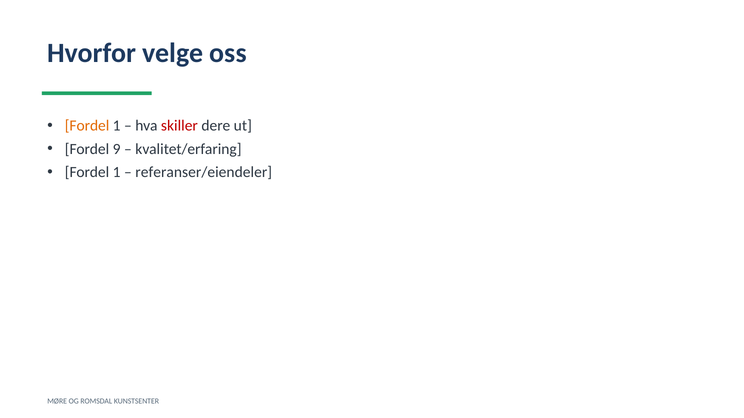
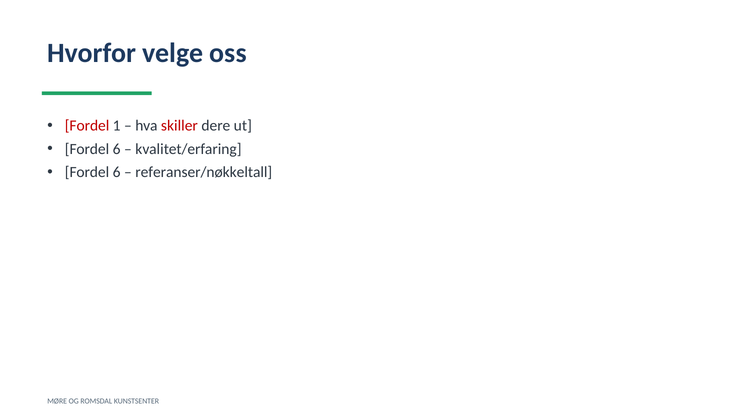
Fordel at (87, 126) colour: orange -> red
9 at (117, 149): 9 -> 6
1 at (117, 173): 1 -> 6
referanser/eiendeler: referanser/eiendeler -> referanser/nøkkeltall
